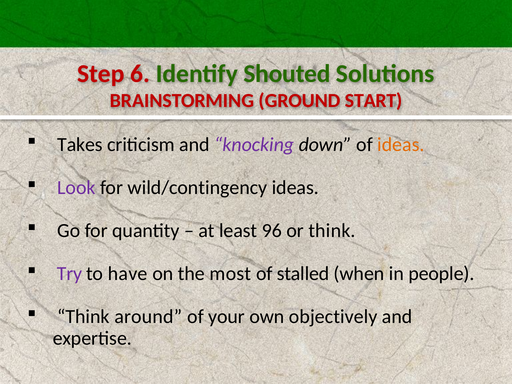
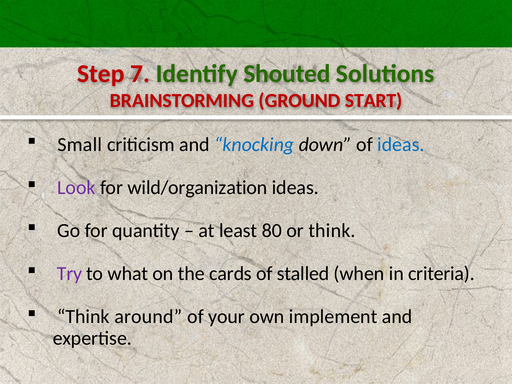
6: 6 -> 7
Takes: Takes -> Small
knocking colour: purple -> blue
ideas at (401, 145) colour: orange -> blue
wild/contingency: wild/contingency -> wild/organization
96: 96 -> 80
have: have -> what
most: most -> cards
people: people -> criteria
objectively: objectively -> implement
